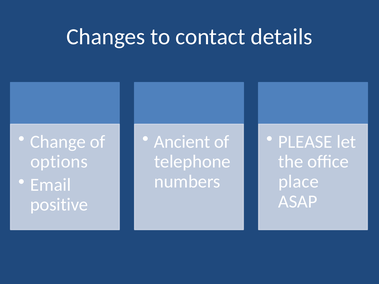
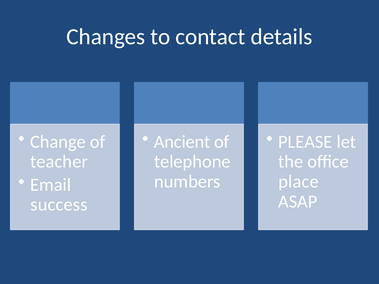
options: options -> teacher
positive: positive -> success
